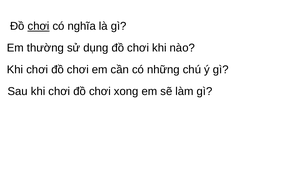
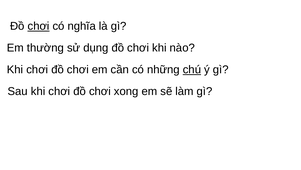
chú underline: none -> present
